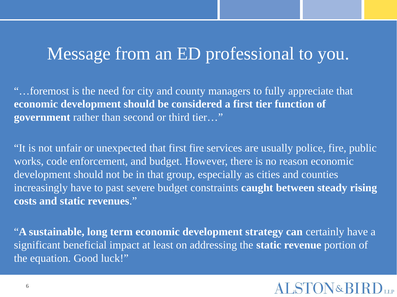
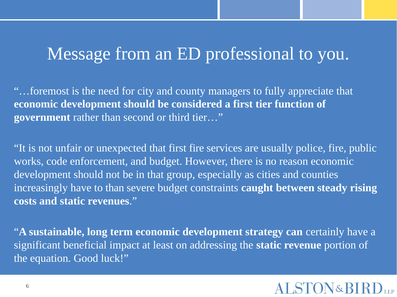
to past: past -> than
